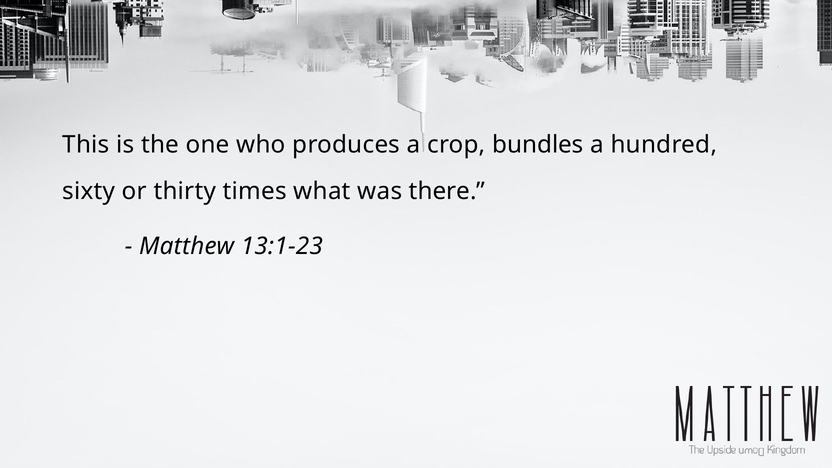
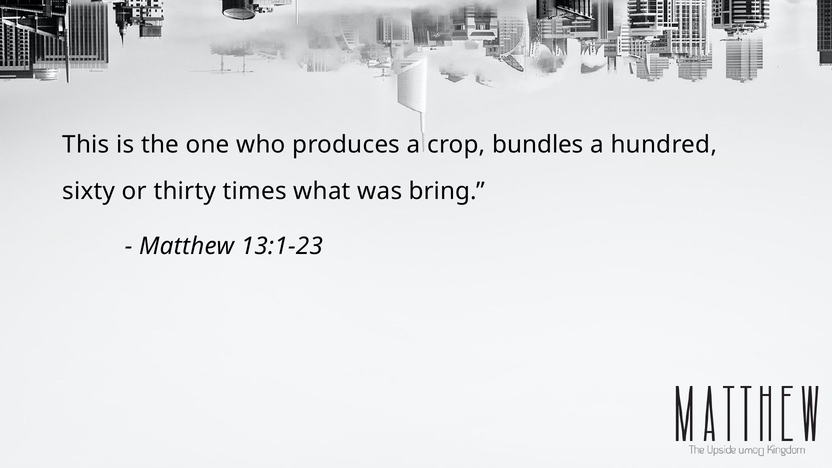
there: there -> bring
